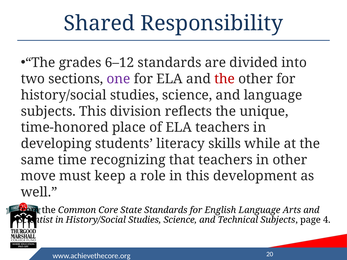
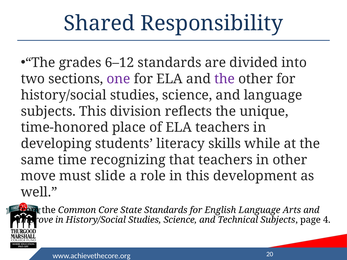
the at (225, 79) colour: red -> purple
keep: keep -> slide
Scientist: Scientist -> Improve
